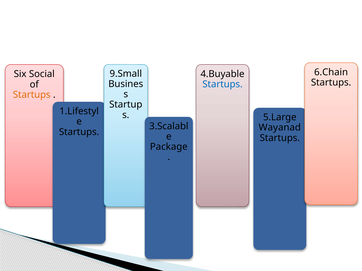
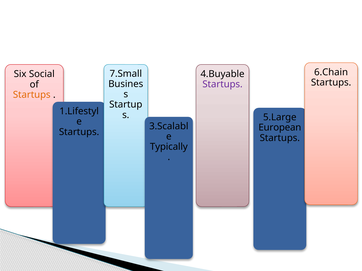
9.Small: 9.Small -> 7.Small
Startups at (222, 84) colour: blue -> purple
Wayanad: Wayanad -> European
Package: Package -> Typically
